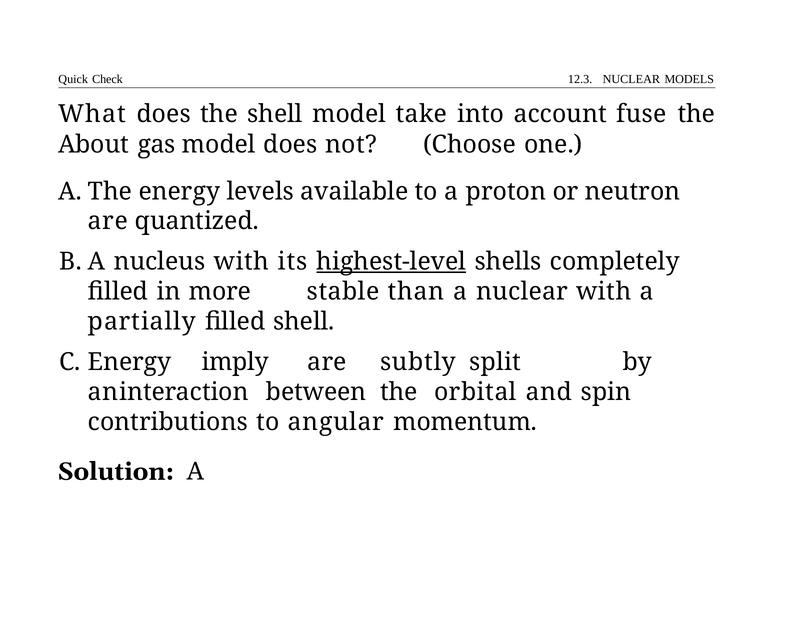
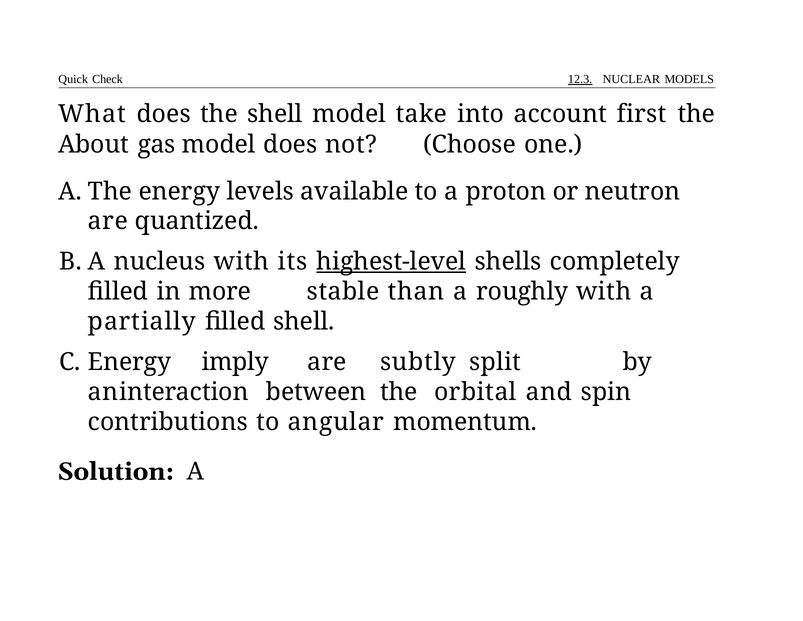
12.3 underline: none -> present
fuse: fuse -> first
a nuclear: nuclear -> roughly
